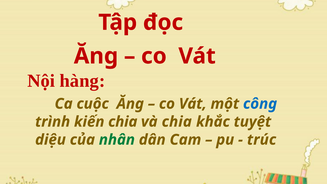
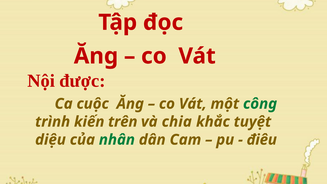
hàng: hàng -> được
công colour: blue -> green
kiến chia: chia -> trên
trúc: trúc -> điêu
